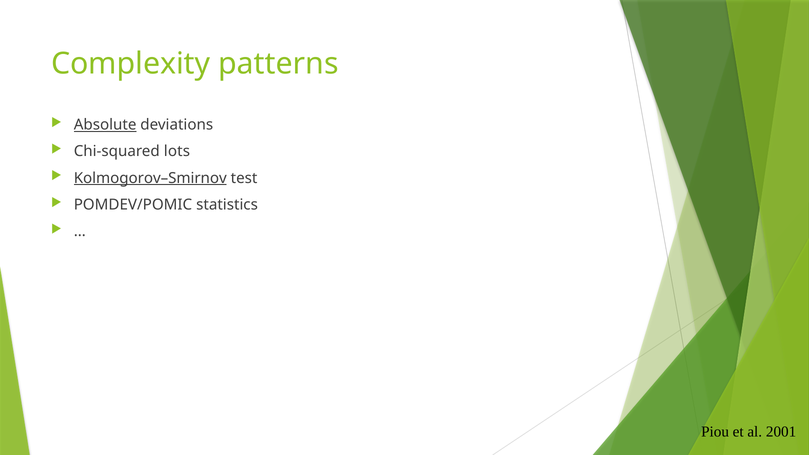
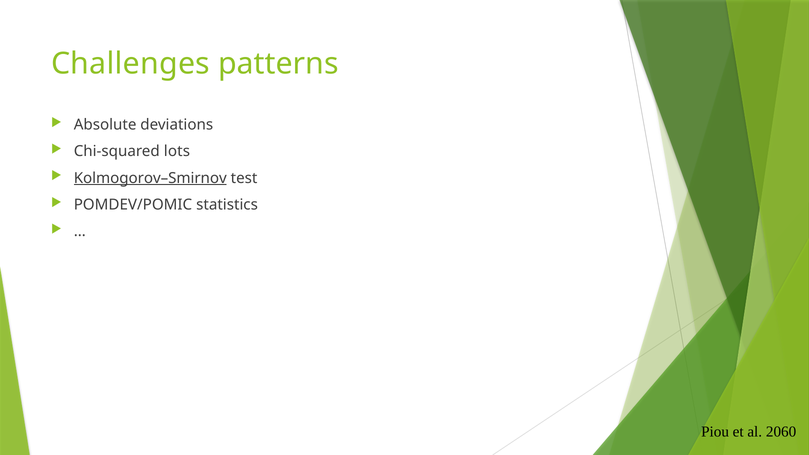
Complexity: Complexity -> Challenges
Absolute underline: present -> none
2001: 2001 -> 2060
